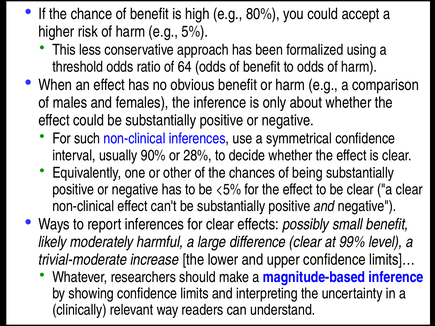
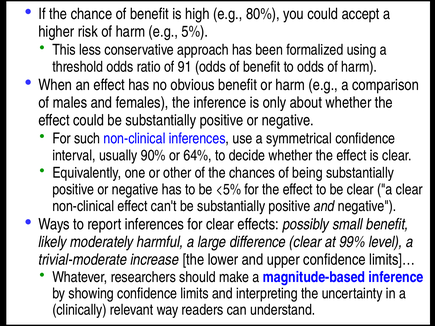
64: 64 -> 91
28%: 28% -> 64%
